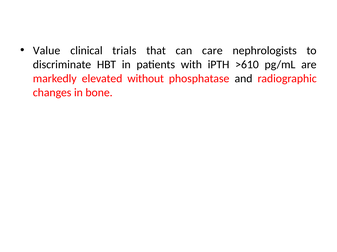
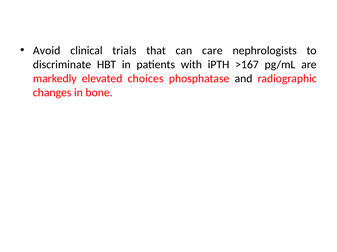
Value: Value -> Avoid
>610: >610 -> >167
without: without -> choices
